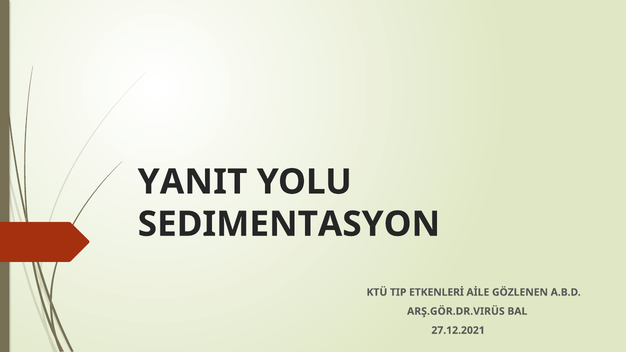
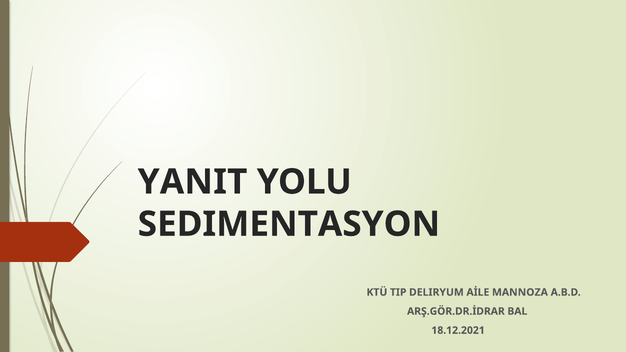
ETKENLERİ: ETKENLERİ -> DELIRYUM
GÖZLENEN: GÖZLENEN -> MANNOZA
ARŞ.GÖR.DR.VIRÜS: ARŞ.GÖR.DR.VIRÜS -> ARŞ.GÖR.DR.İDRAR
27.12.2021: 27.12.2021 -> 18.12.2021
